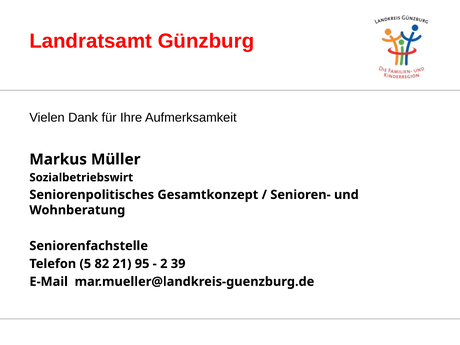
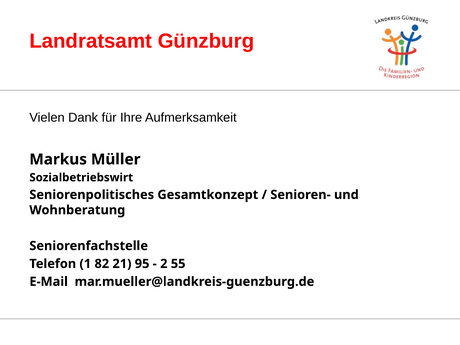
5: 5 -> 1
39: 39 -> 55
